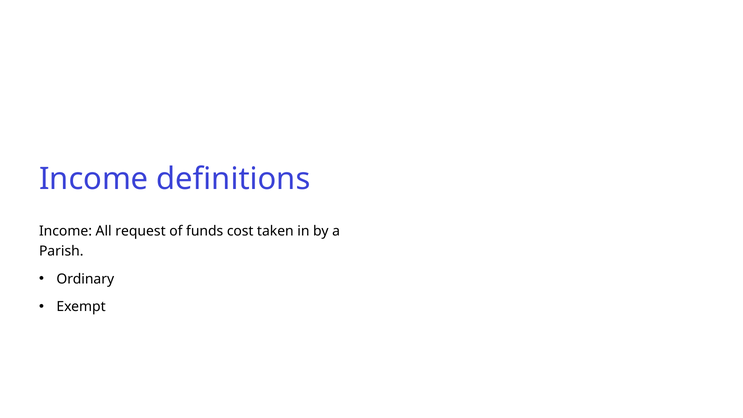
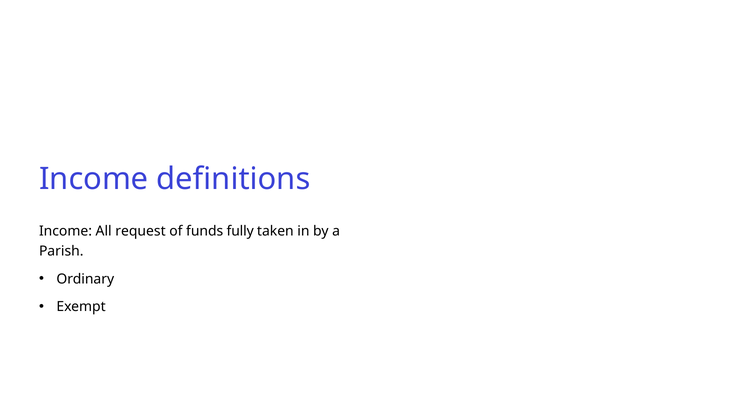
cost: cost -> fully
